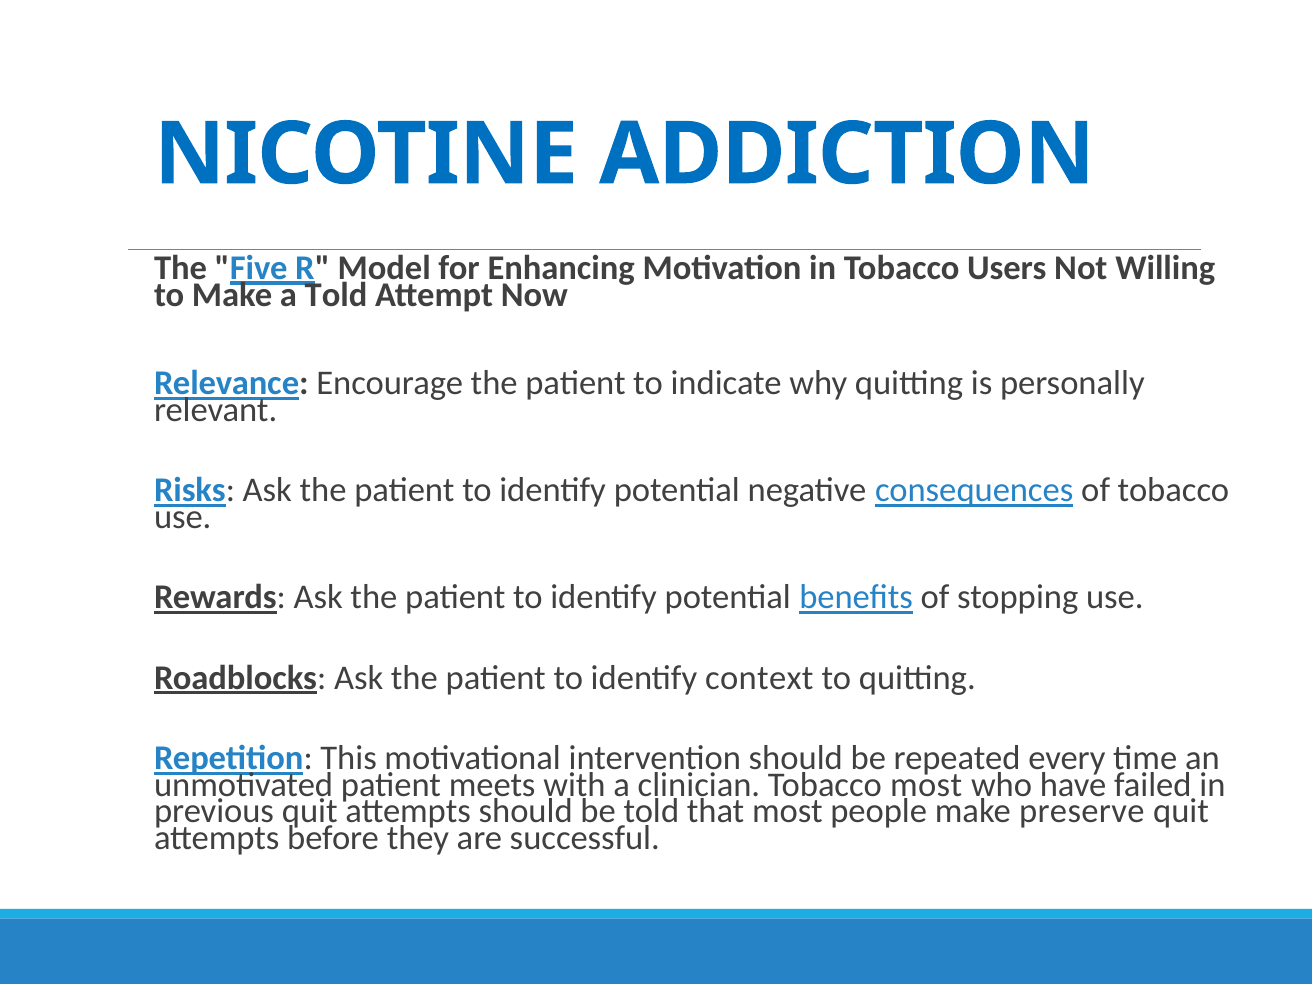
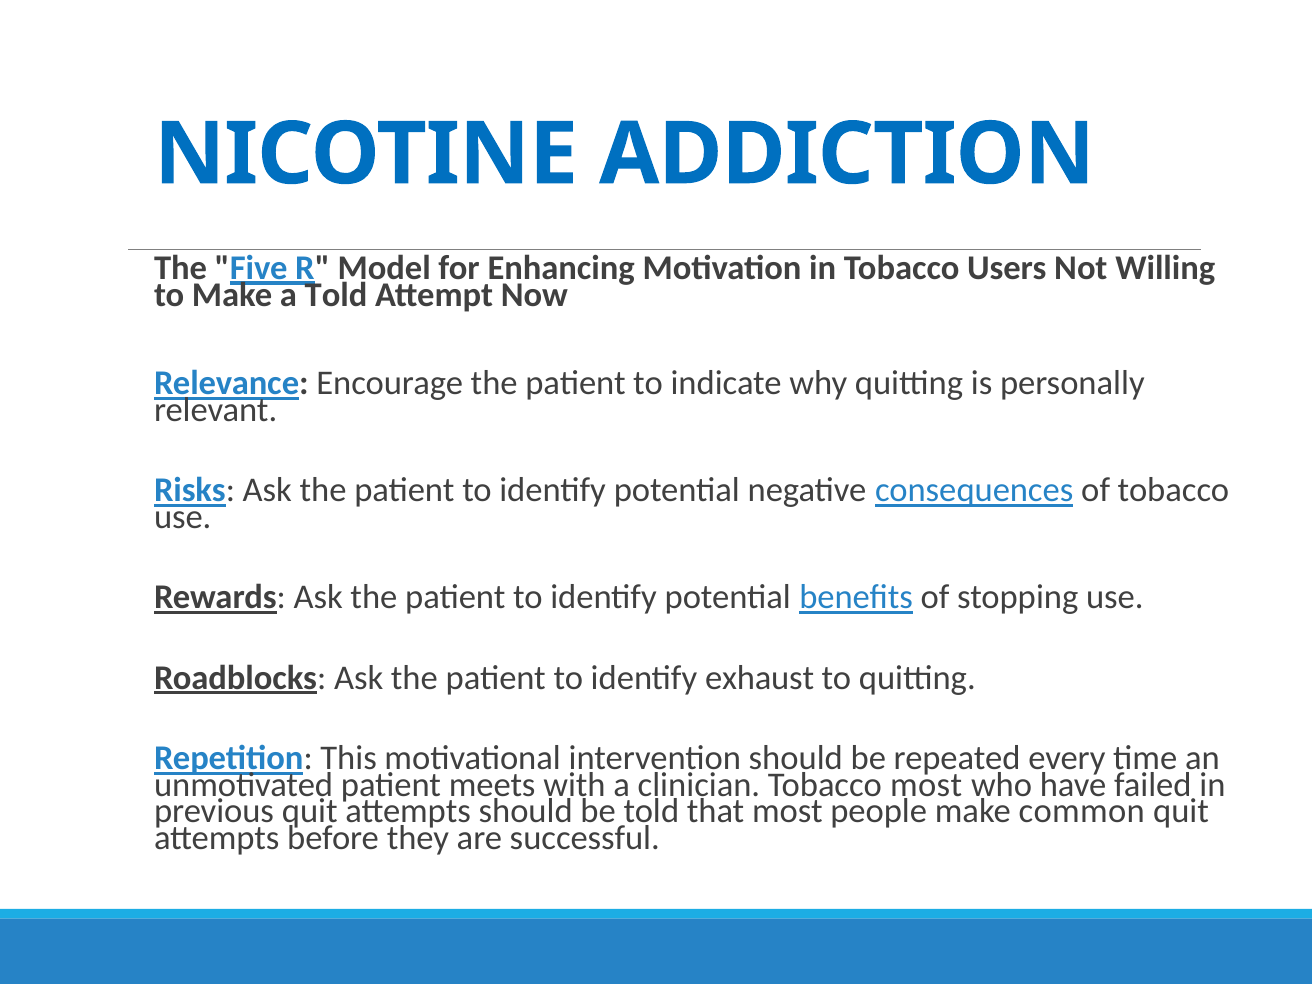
context: context -> exhaust
preserve: preserve -> common
